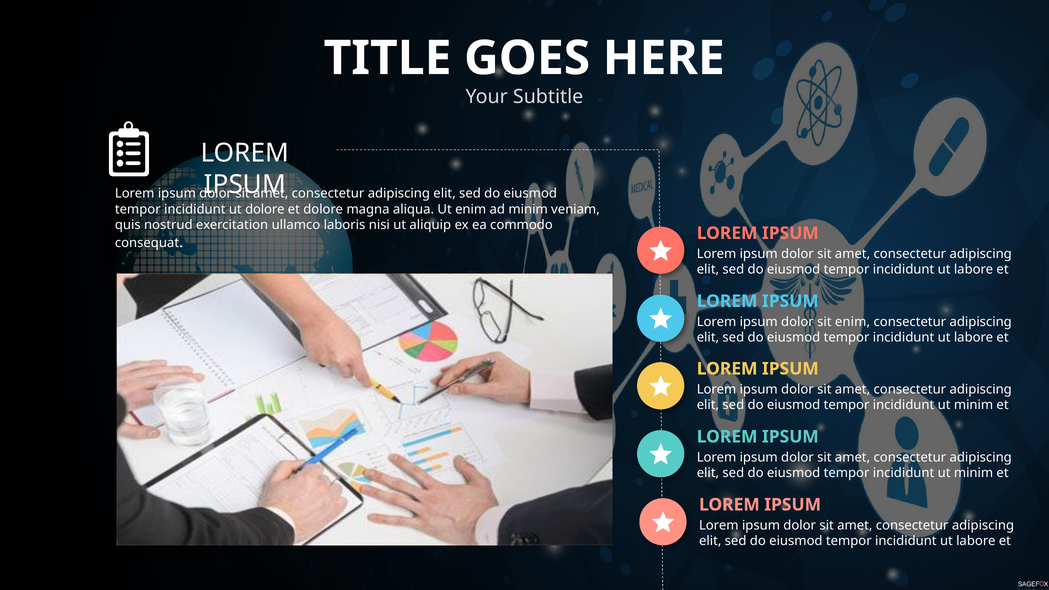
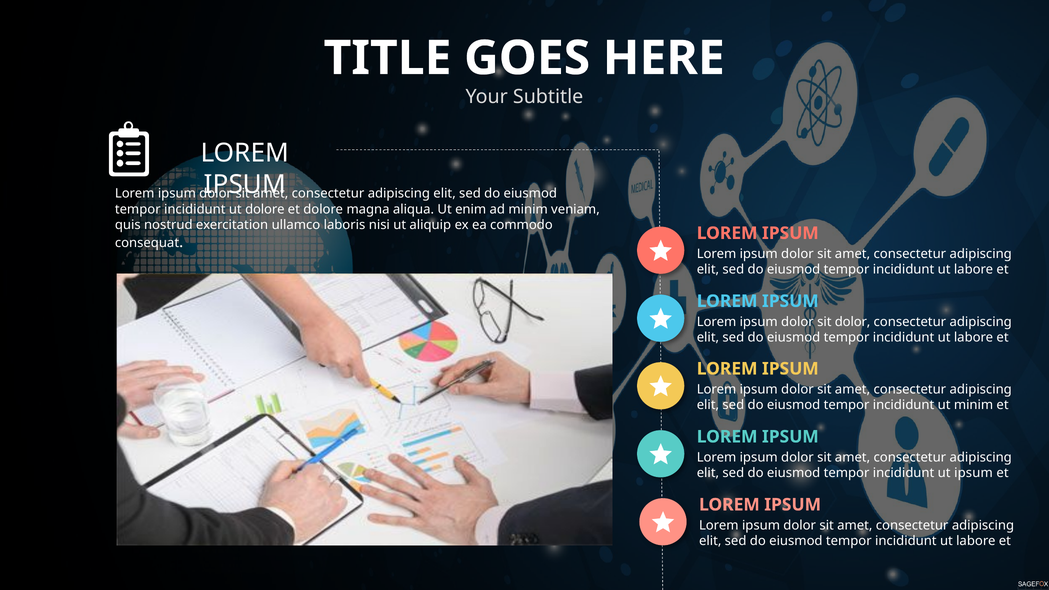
sit enim: enim -> dolor
minim at (974, 473): minim -> ipsum
